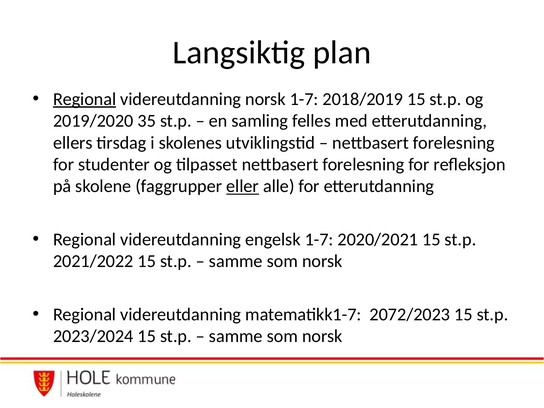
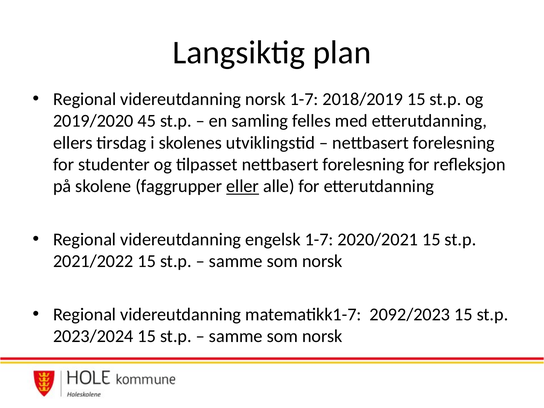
Regional at (85, 99) underline: present -> none
35: 35 -> 45
2072/2023: 2072/2023 -> 2092/2023
